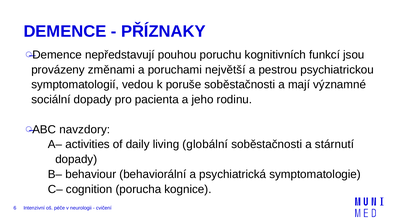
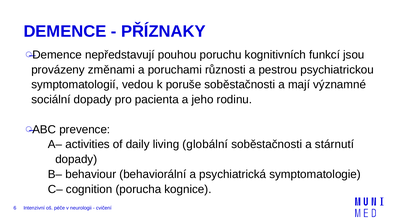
největší: největší -> různosti
navzdory: navzdory -> prevence
